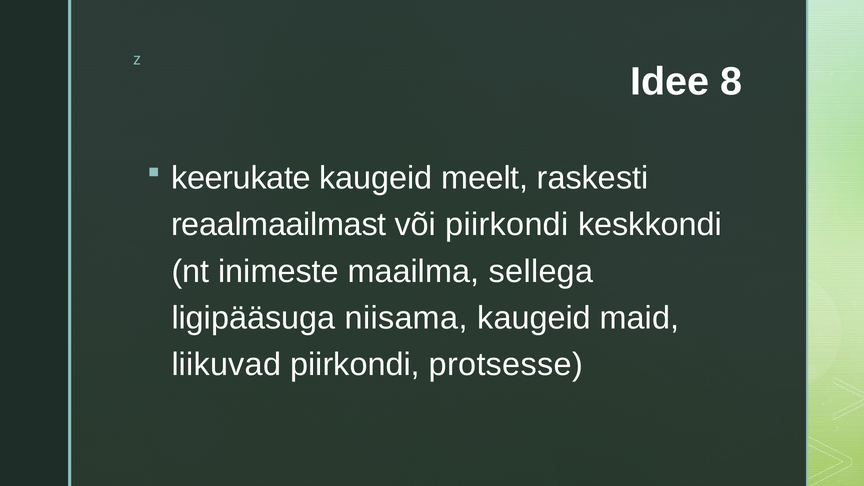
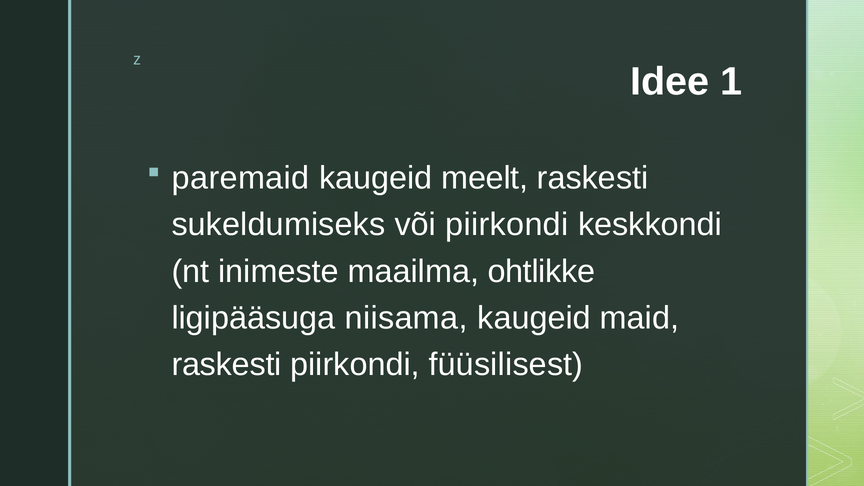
8: 8 -> 1
keerukate: keerukate -> paremaid
reaalmaailmast: reaalmaailmast -> sukeldumiseks
sellega: sellega -> ohtlikke
liikuvad at (226, 365): liikuvad -> raskesti
protsesse: protsesse -> füüsilisest
